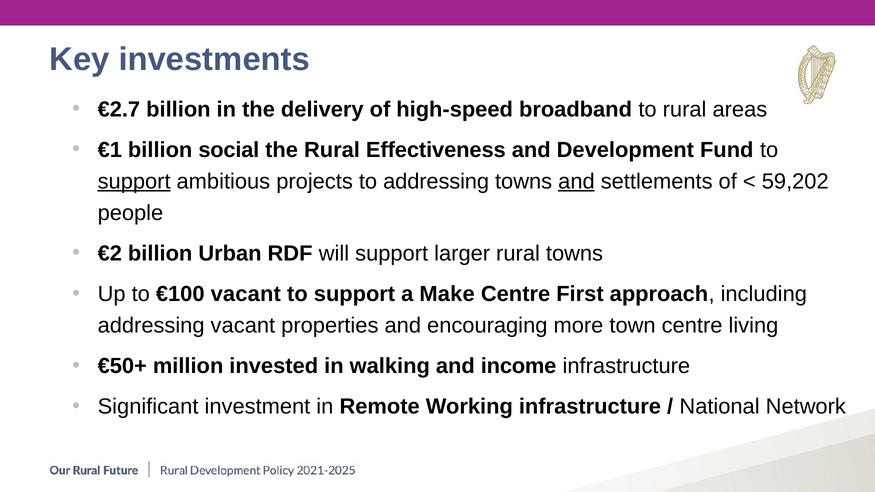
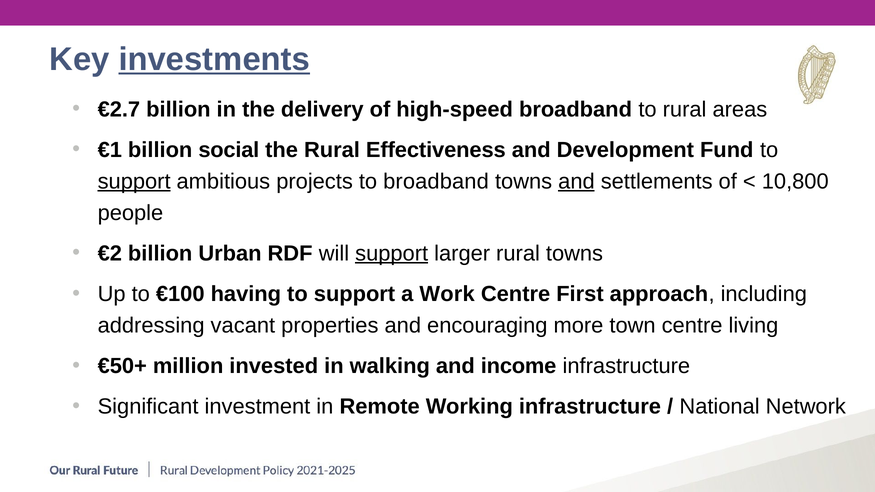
investments underline: none -> present
to addressing: addressing -> broadband
59,202: 59,202 -> 10,800
support at (392, 254) underline: none -> present
€100 vacant: vacant -> having
Make: Make -> Work
